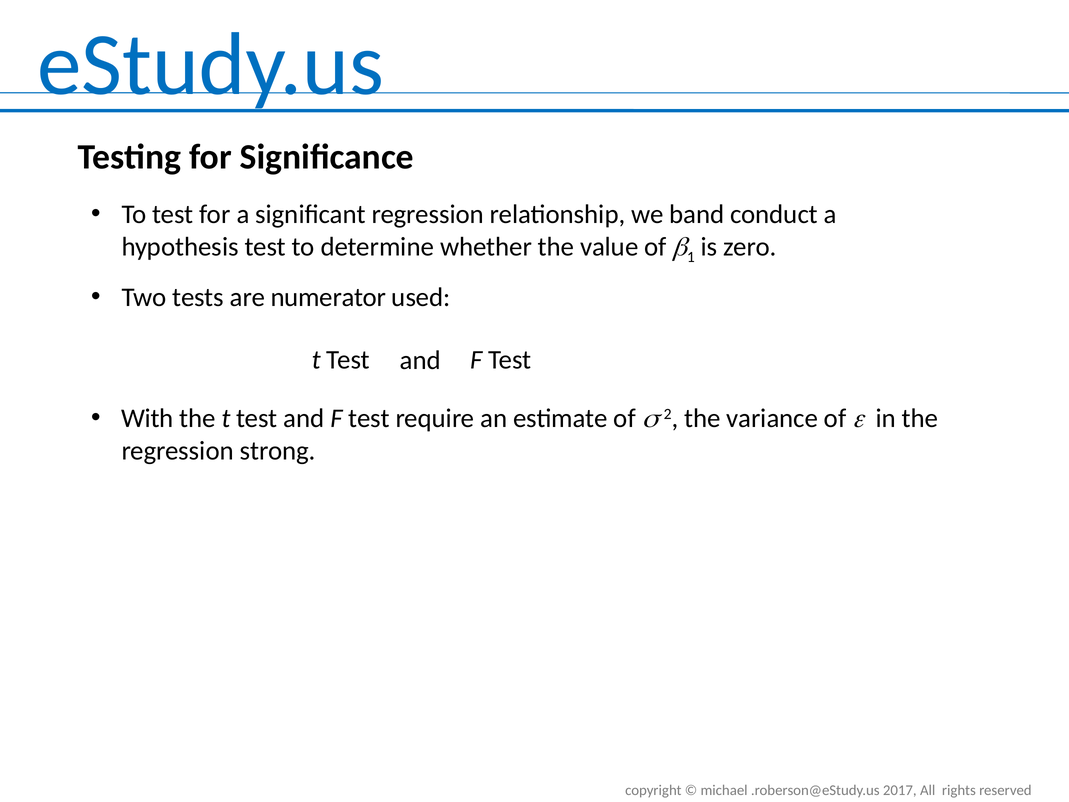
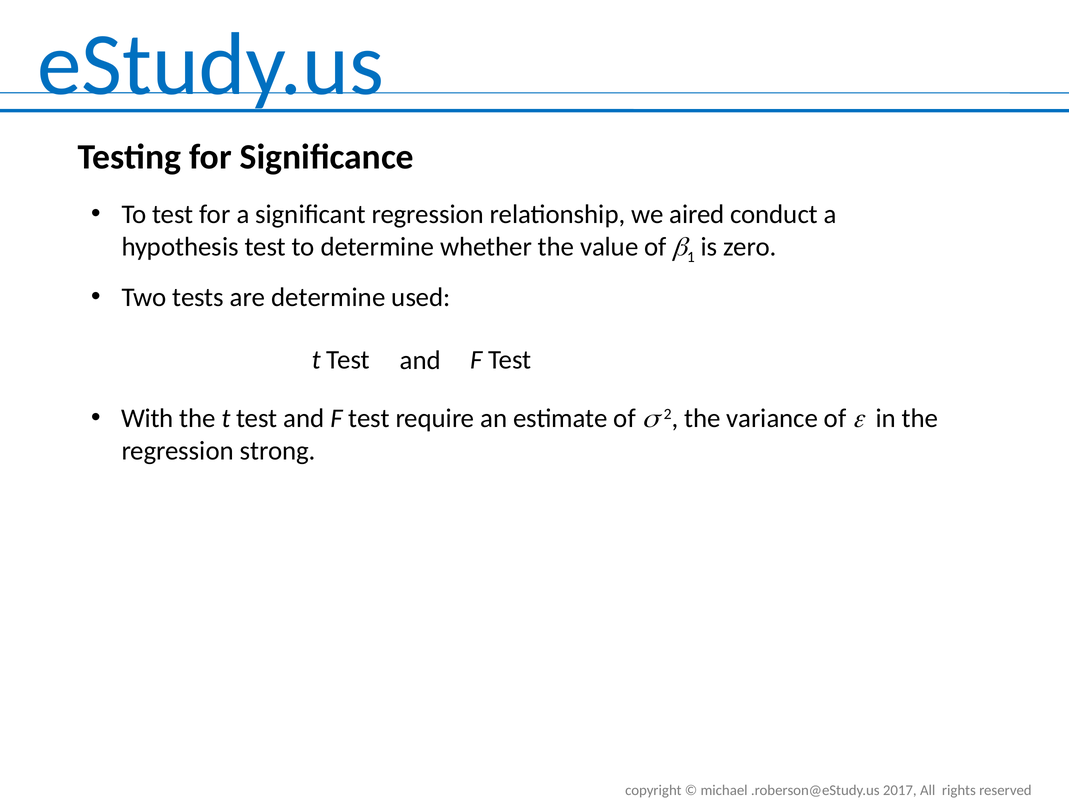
band: band -> aired
are numerator: numerator -> determine
